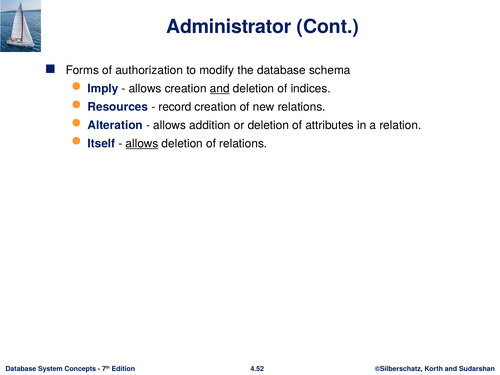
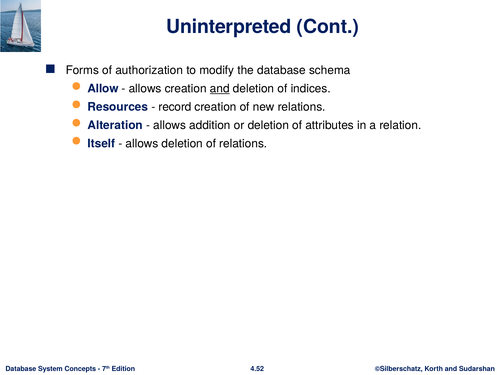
Administrator: Administrator -> Uninterpreted
Imply: Imply -> Allow
allows at (142, 143) underline: present -> none
